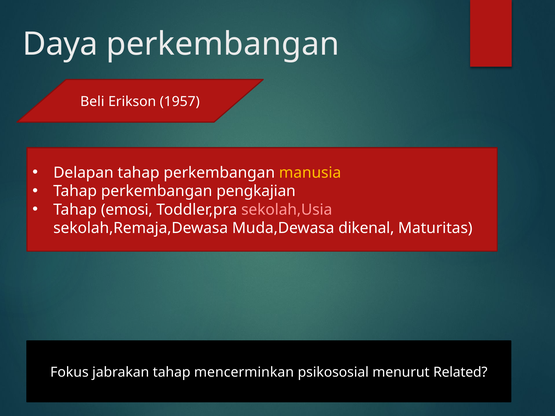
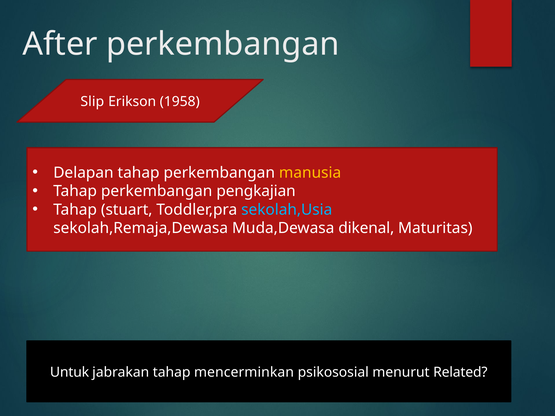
Daya: Daya -> After
Beli: Beli -> Slip
1957: 1957 -> 1958
emosi: emosi -> stuart
sekolah,Usia colour: pink -> light blue
Fokus: Fokus -> Untuk
